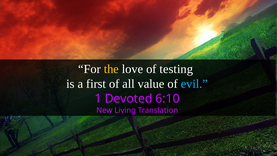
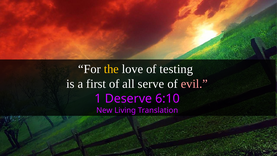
value: value -> serve
evil colour: light blue -> pink
Devoted: Devoted -> Deserve
